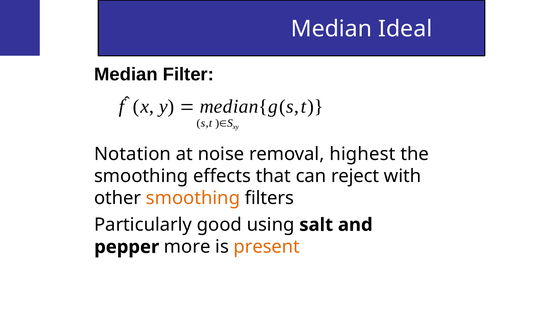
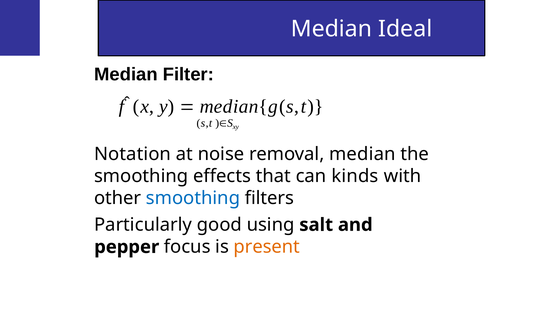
removal highest: highest -> median
reject: reject -> kinds
smoothing at (193, 199) colour: orange -> blue
more: more -> focus
